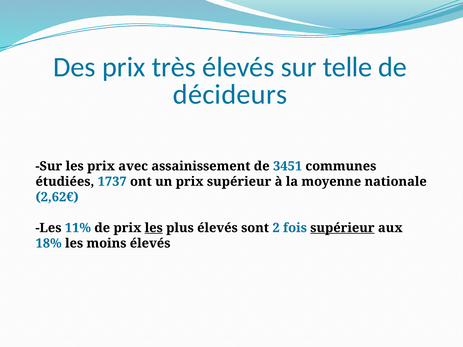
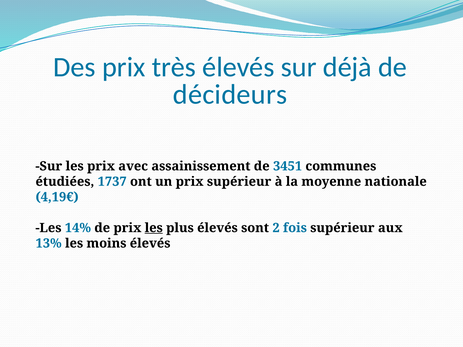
telle: telle -> déjà
2,62€: 2,62€ -> 4,19€
11%: 11% -> 14%
supérieur at (342, 228) underline: present -> none
18%: 18% -> 13%
